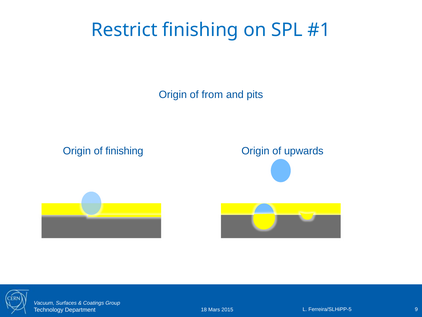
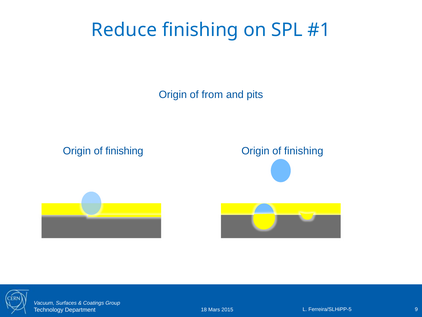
Restrict: Restrict -> Reduce
upwards at (304, 151): upwards -> finishing
